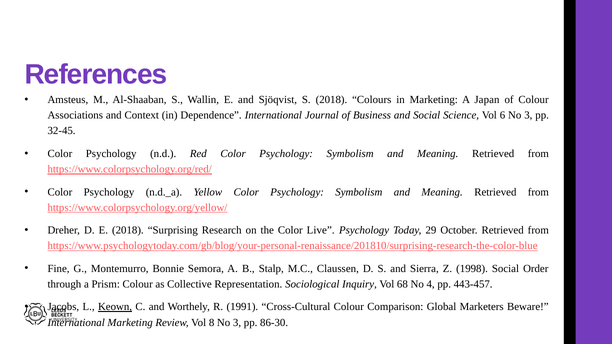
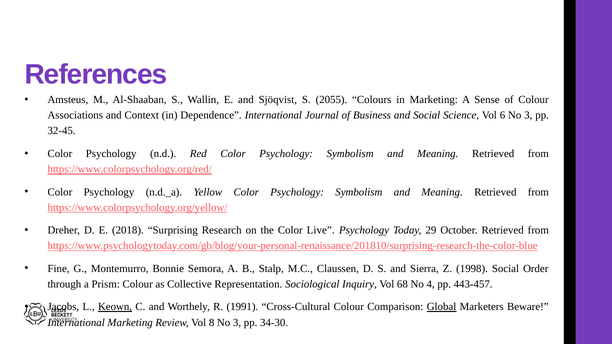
S 2018: 2018 -> 2055
Japan: Japan -> Sense
Global underline: none -> present
86-30: 86-30 -> 34-30
